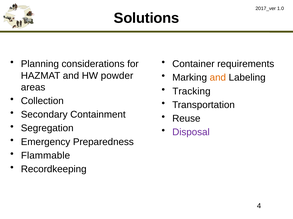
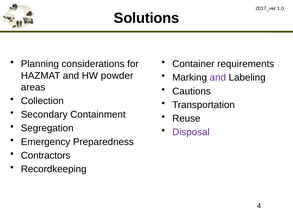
and at (218, 78) colour: orange -> purple
Tracking: Tracking -> Cautions
Flammable: Flammable -> Contractors
